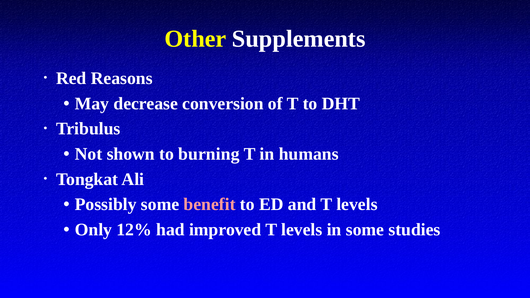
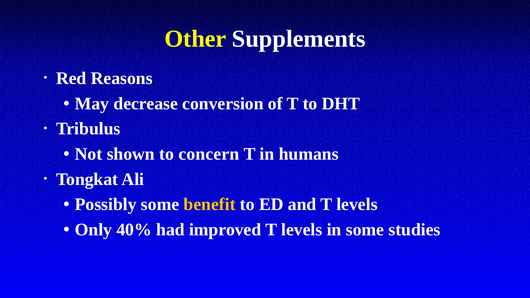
burning: burning -> concern
benefit colour: pink -> yellow
12%: 12% -> 40%
